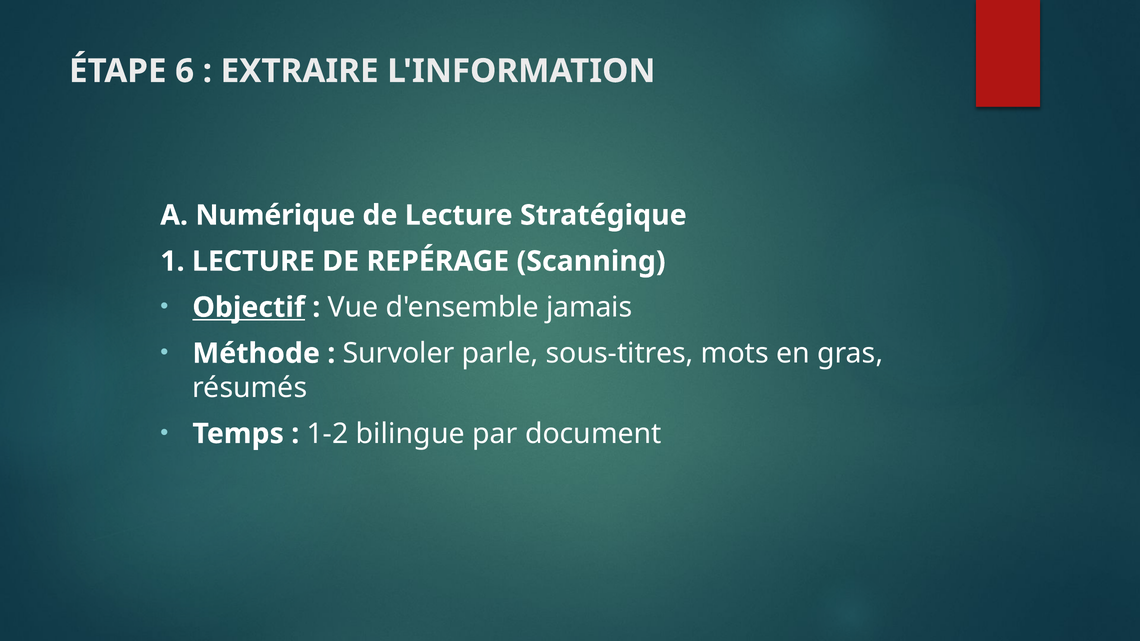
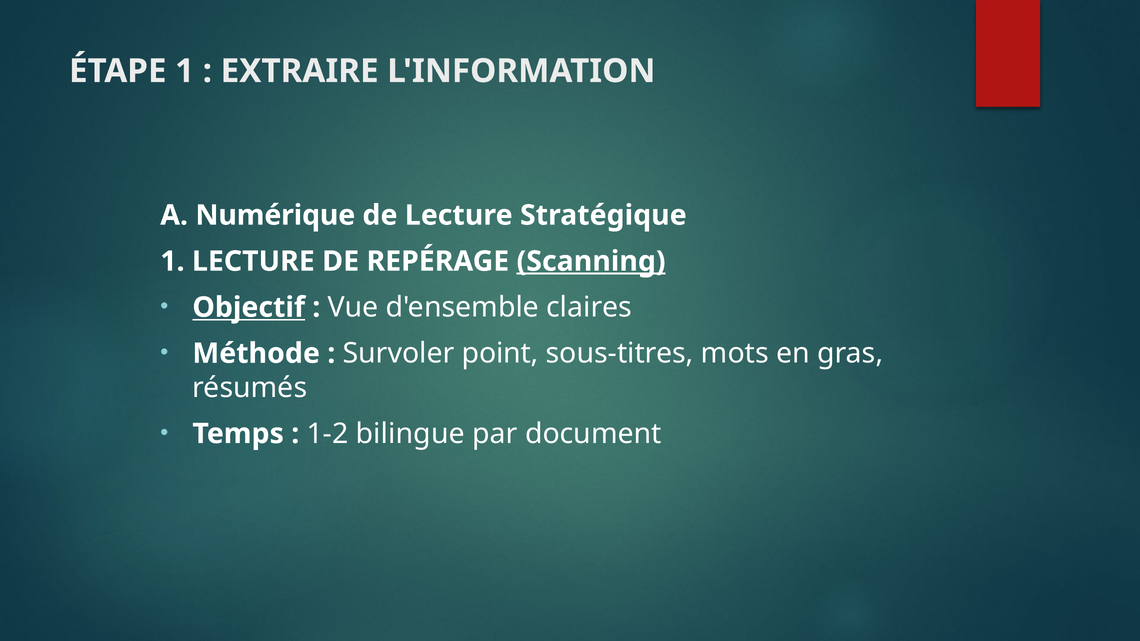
ÉTAPE 6: 6 -> 1
Scanning underline: none -> present
jamais: jamais -> claires
parle: parle -> point
